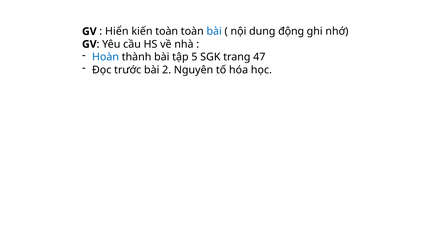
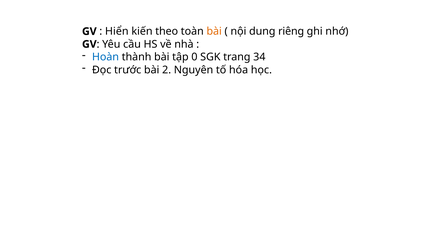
kiến toàn: toàn -> theo
bài at (214, 31) colour: blue -> orange
động: động -> riêng
5: 5 -> 0
47: 47 -> 34
